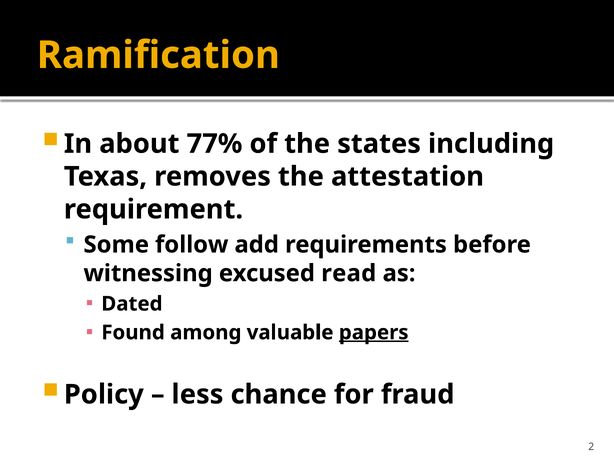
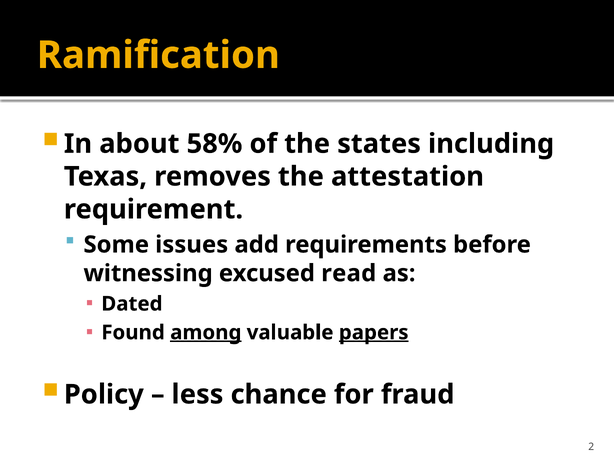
77%: 77% -> 58%
follow: follow -> issues
among underline: none -> present
